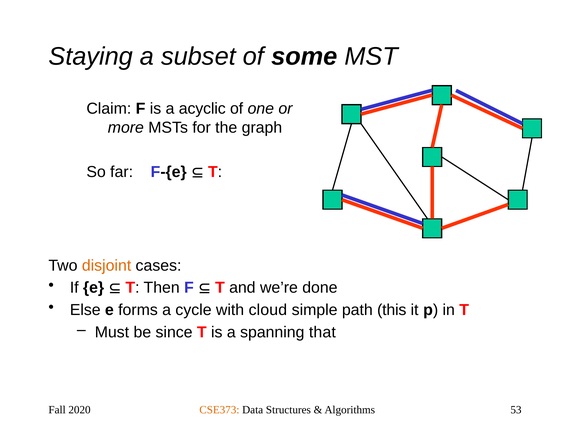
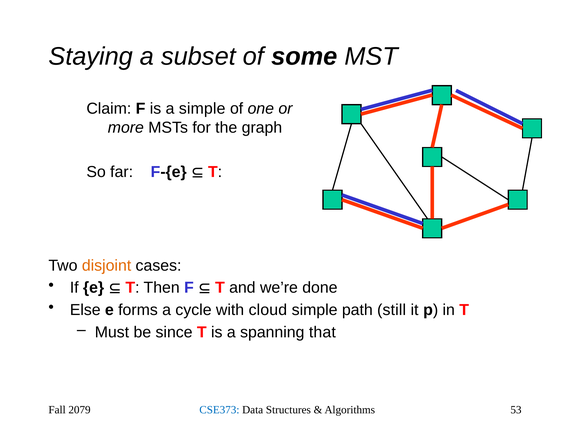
a acyclic: acyclic -> simple
this: this -> still
2020: 2020 -> 2079
CSE373 colour: orange -> blue
